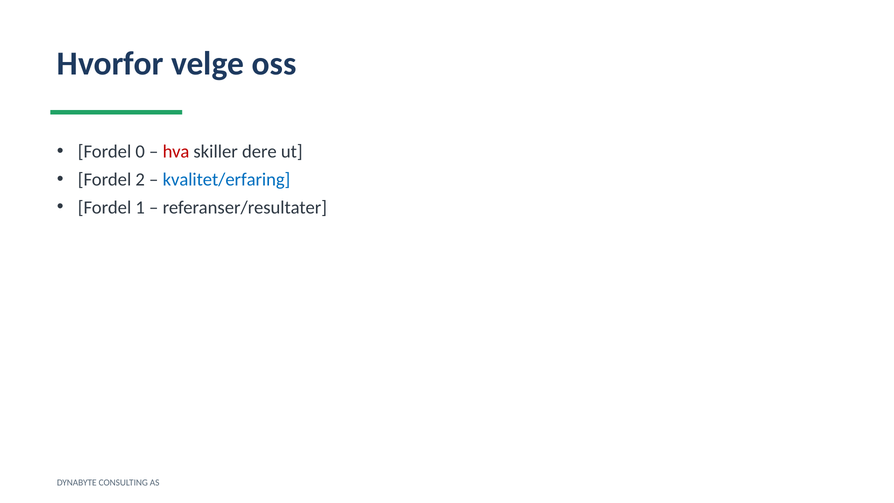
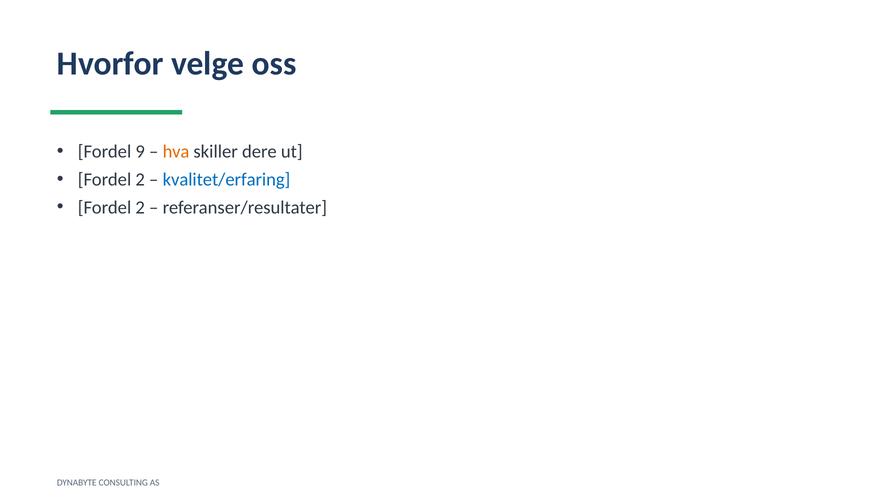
0: 0 -> 9
hva colour: red -> orange
1 at (140, 207): 1 -> 2
